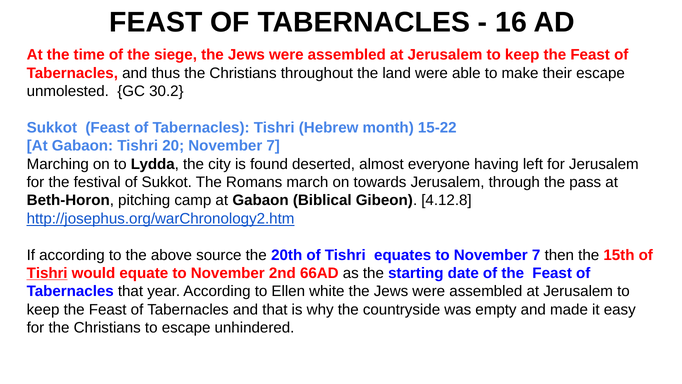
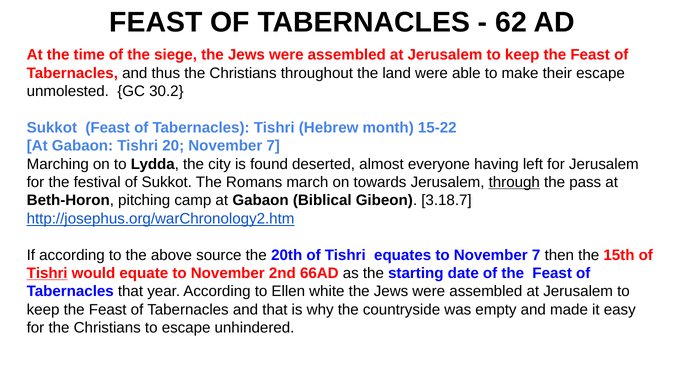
16: 16 -> 62
through underline: none -> present
4.12.8: 4.12.8 -> 3.18.7
